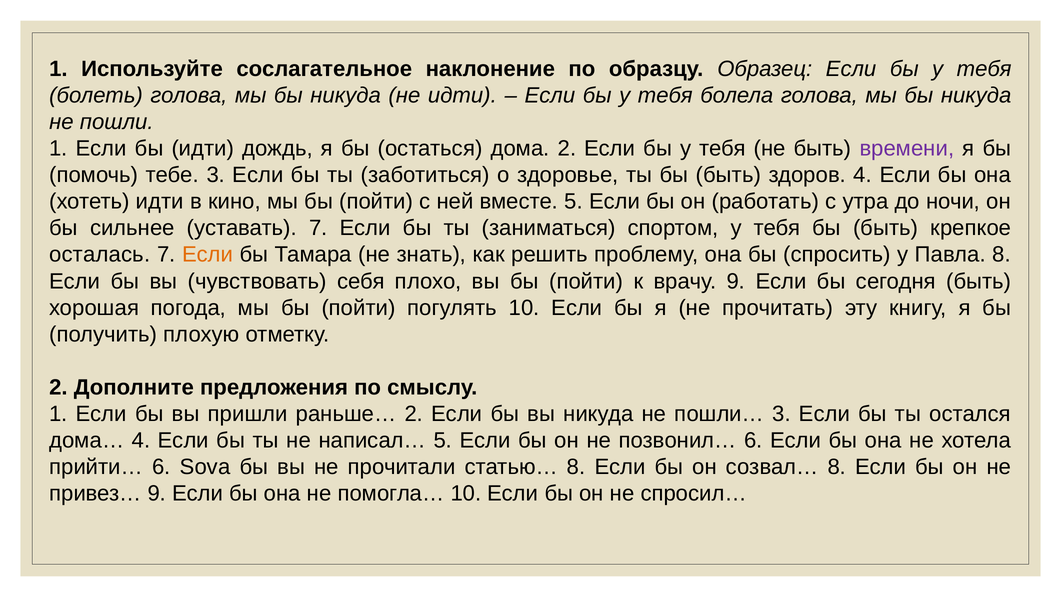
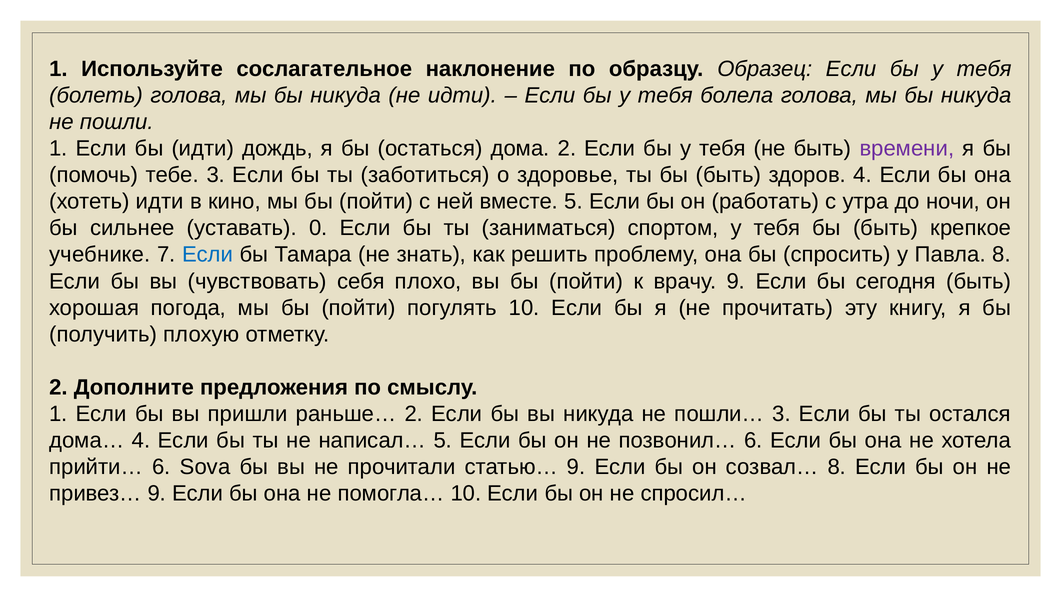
уставать 7: 7 -> 0
осталась: осталась -> учебнике
Если at (208, 255) colour: orange -> blue
статью… 8: 8 -> 9
